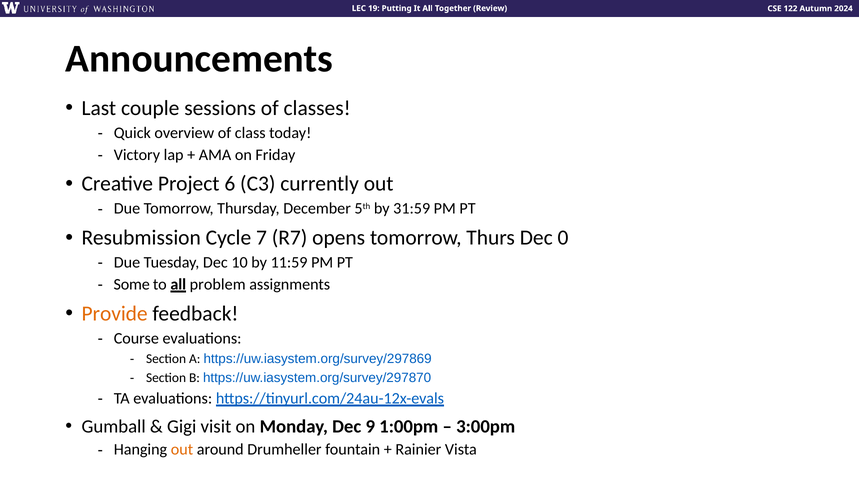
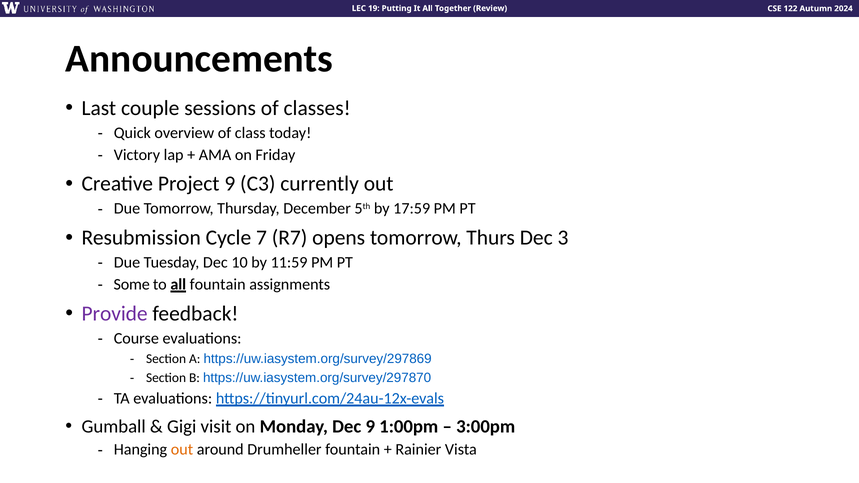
Project 6: 6 -> 9
31:59: 31:59 -> 17:59
0: 0 -> 3
all problem: problem -> fountain
Provide colour: orange -> purple
